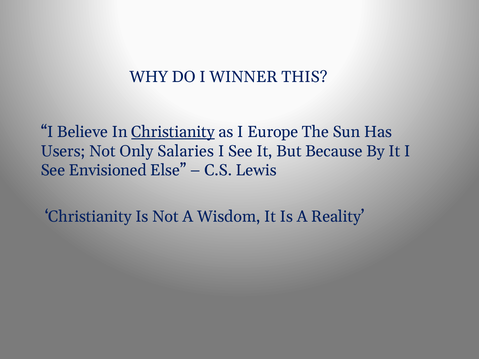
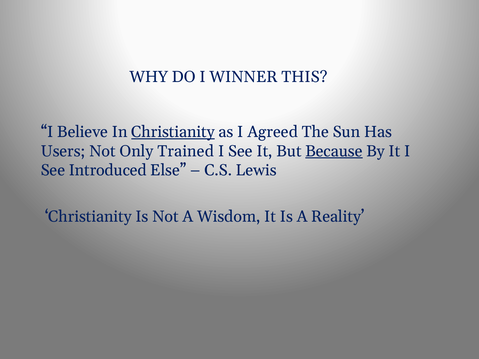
Europe: Europe -> Agreed
Salaries: Salaries -> Trained
Because underline: none -> present
Envisioned: Envisioned -> Introduced
